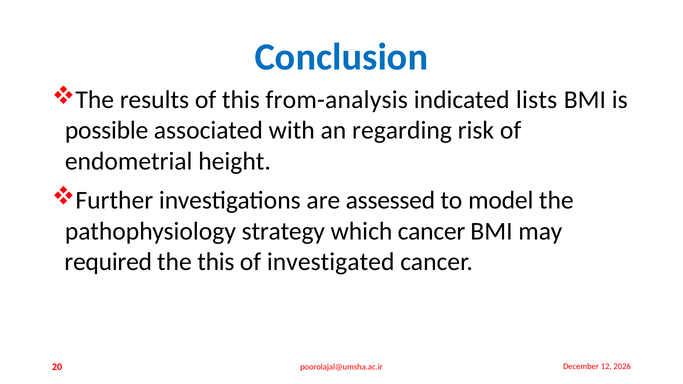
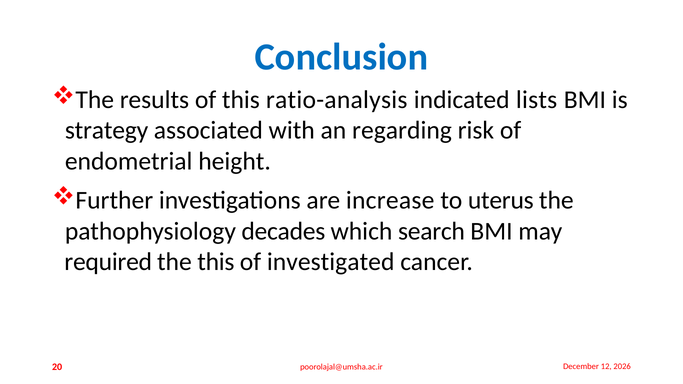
from-analysis: from-analysis -> ratio-analysis
possible: possible -> strategy
assessed: assessed -> increase
model: model -> uterus
strategy: strategy -> decades
which cancer: cancer -> search
